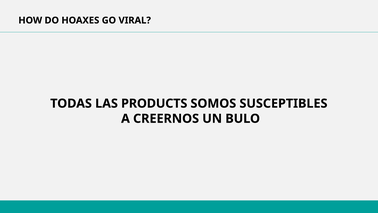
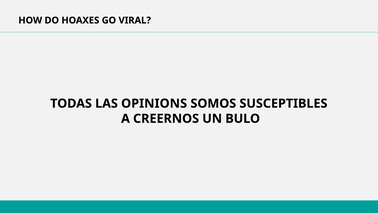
PRODUCTS: PRODUCTS -> OPINIONS
